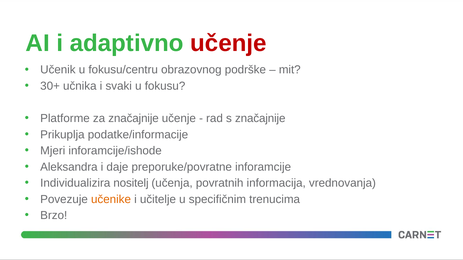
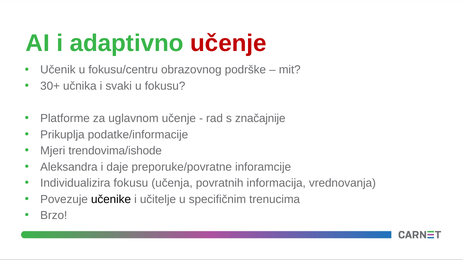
za značajnije: značajnije -> uglavnom
inforamcije/ishode: inforamcije/ishode -> trendovima/ishode
Individualizira nositelj: nositelj -> fokusu
učenike colour: orange -> black
